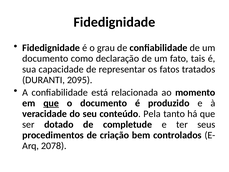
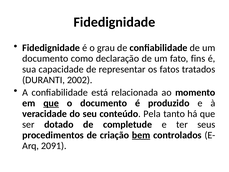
tais: tais -> fins
2095: 2095 -> 2002
bem underline: none -> present
2078: 2078 -> 2091
